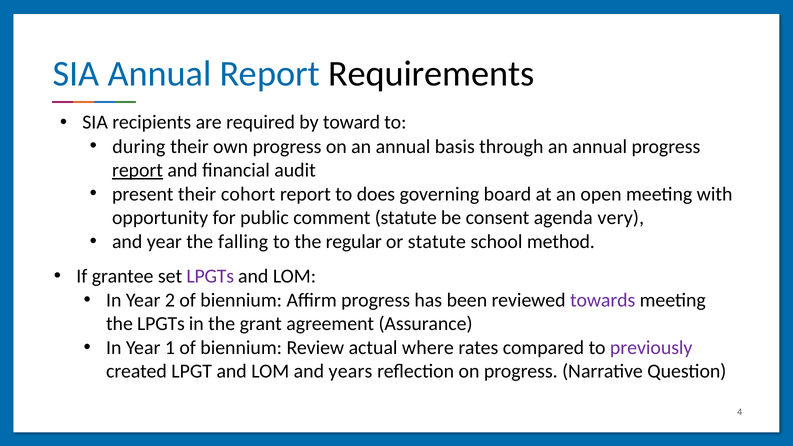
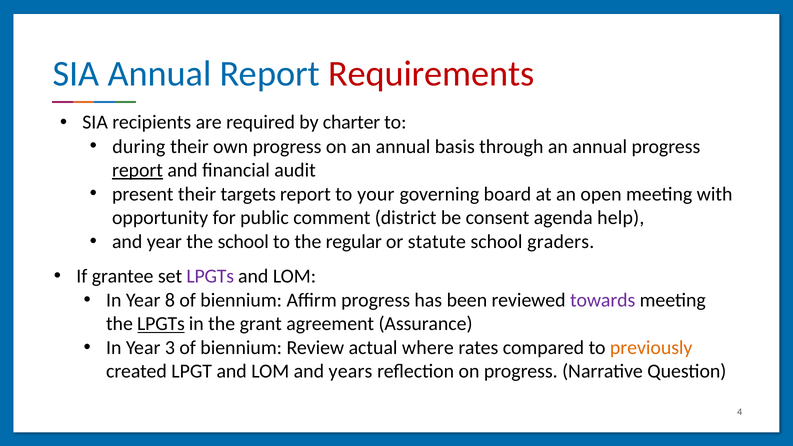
Requirements colour: black -> red
toward: toward -> charter
cohort: cohort -> targets
does: does -> your
comment statute: statute -> district
very: very -> help
the falling: falling -> school
method: method -> graders
2: 2 -> 8
LPGTs at (161, 324) underline: none -> present
1: 1 -> 3
previously colour: purple -> orange
